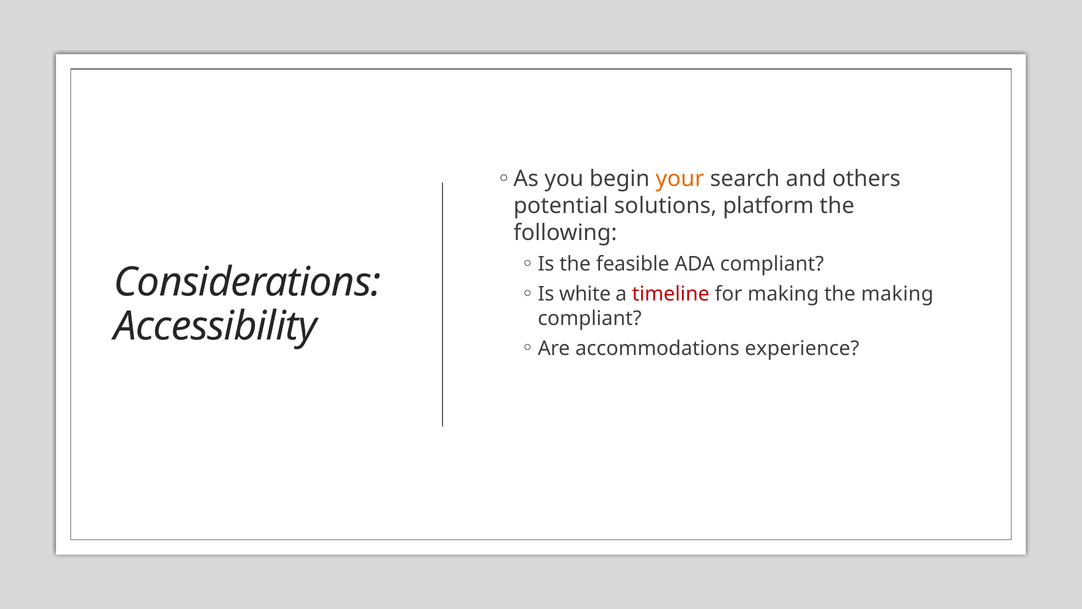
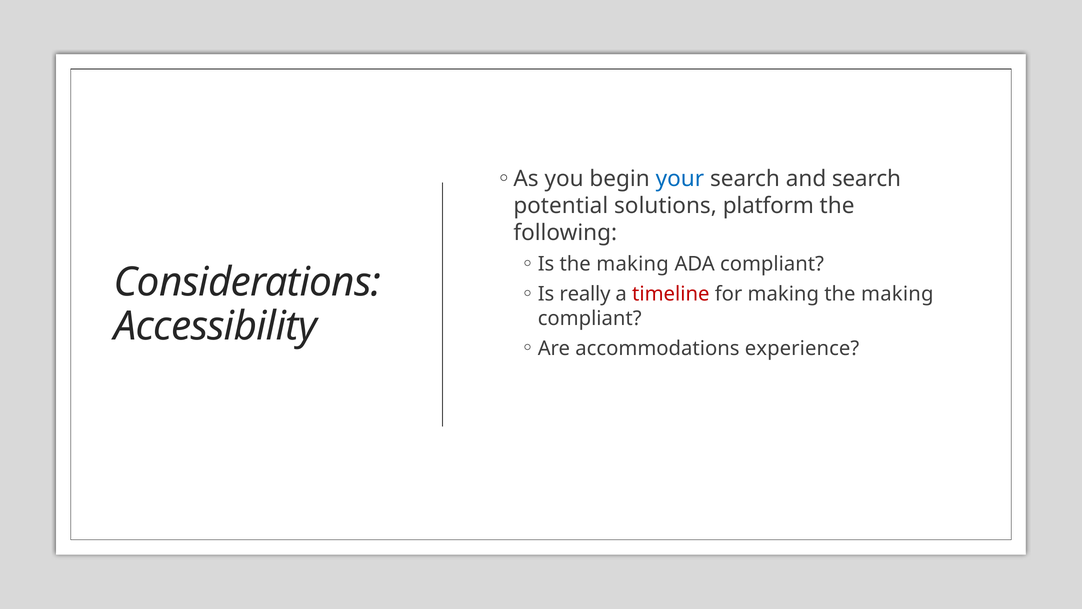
your colour: orange -> blue
and others: others -> search
Is the feasible: feasible -> making
white: white -> really
